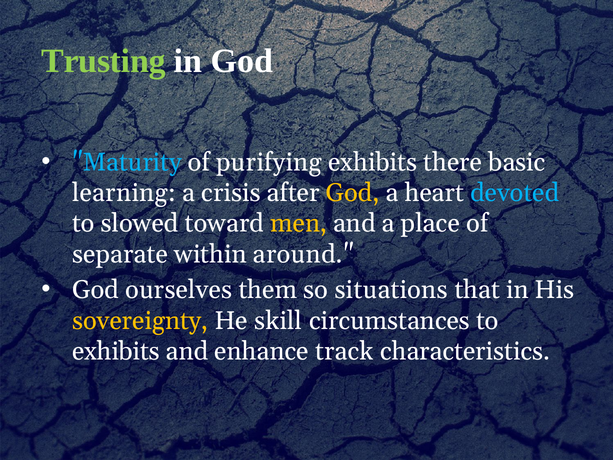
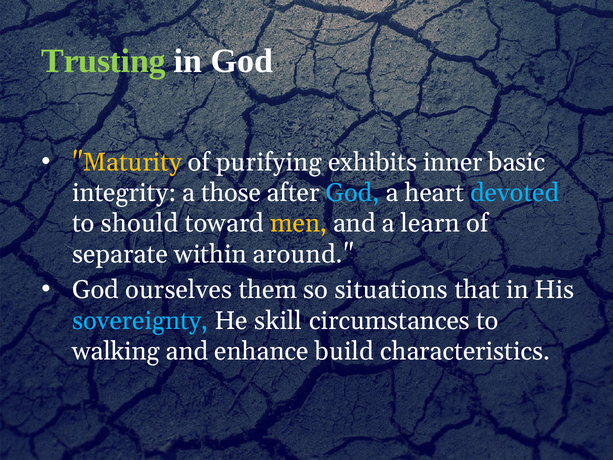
Maturity colour: light blue -> yellow
there: there -> inner
learning: learning -> integrity
crisis: crisis -> those
God at (353, 193) colour: yellow -> light blue
slowed: slowed -> should
place: place -> learn
sovereignty colour: yellow -> light blue
exhibits at (116, 351): exhibits -> walking
track: track -> build
